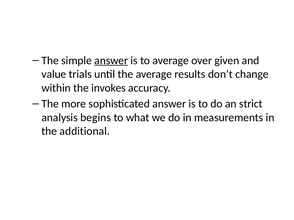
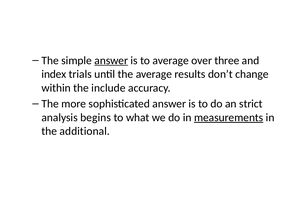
given: given -> three
value: value -> index
invokes: invokes -> include
measurements underline: none -> present
